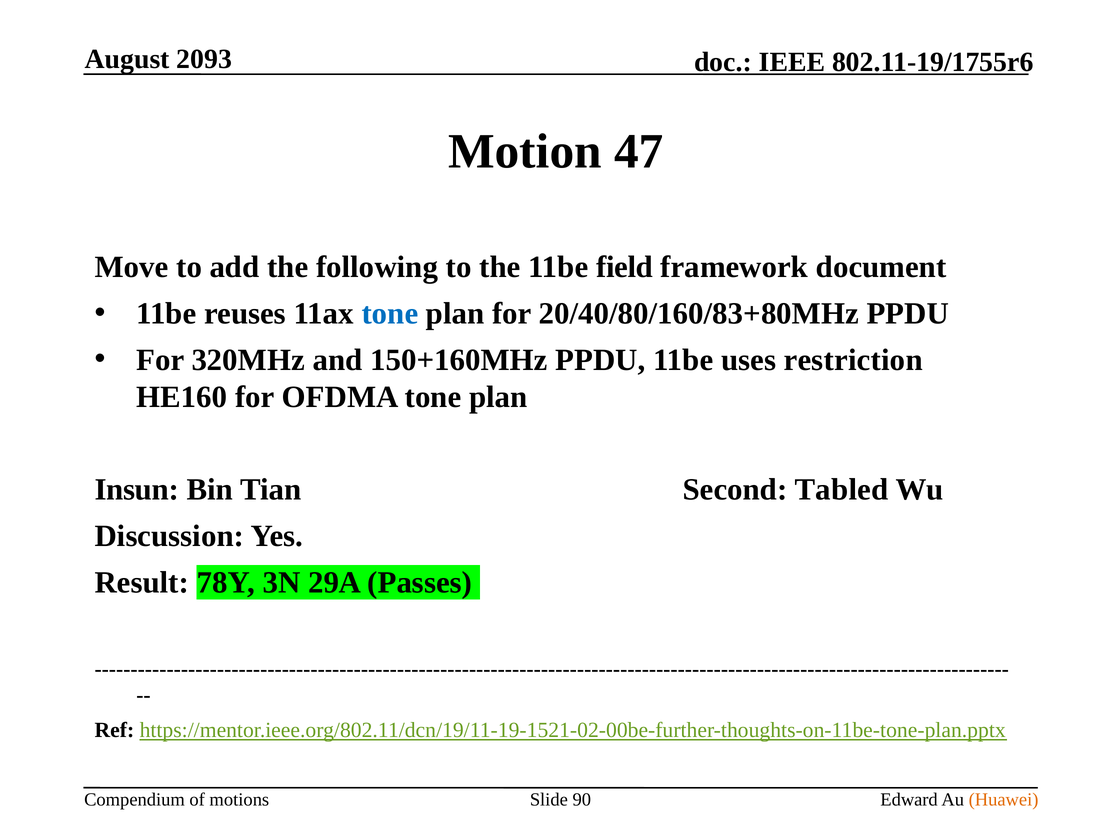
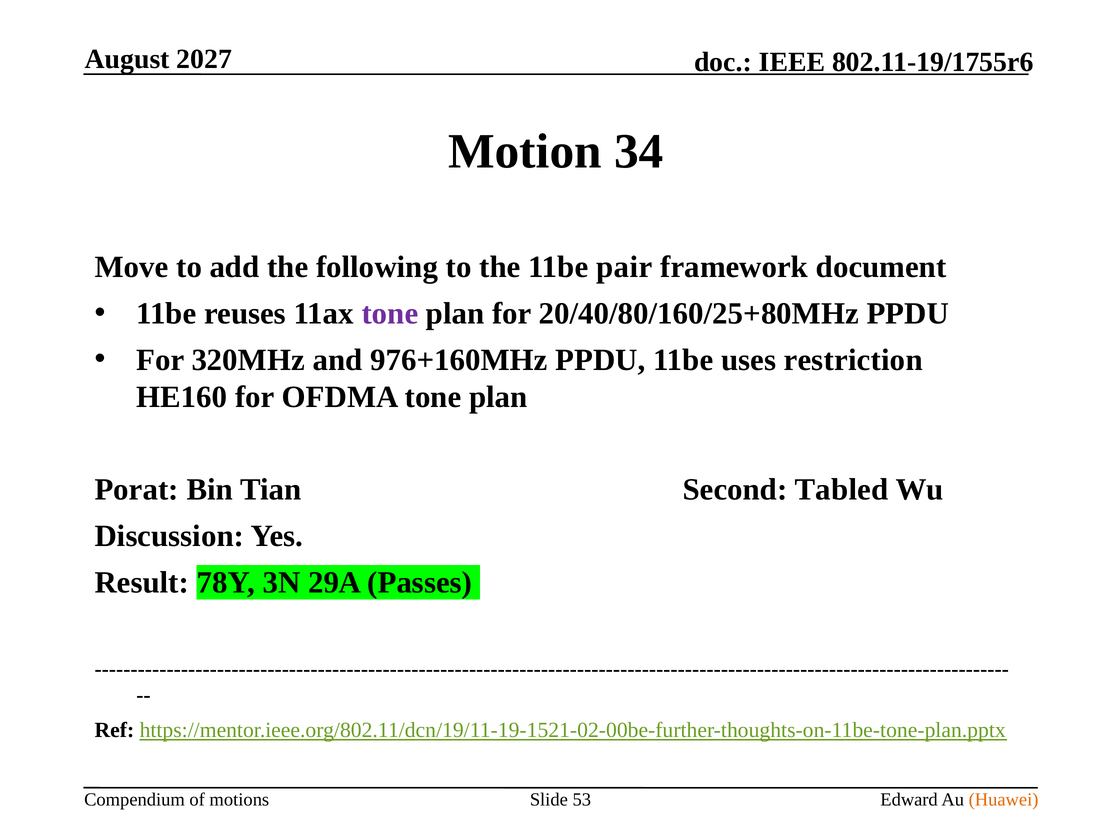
2093: 2093 -> 2027
47: 47 -> 34
field: field -> pair
tone at (390, 314) colour: blue -> purple
20/40/80/160/83+80MHz: 20/40/80/160/83+80MHz -> 20/40/80/160/25+80MHz
150+160MHz: 150+160MHz -> 976+160MHz
Insun: Insun -> Porat
90: 90 -> 53
